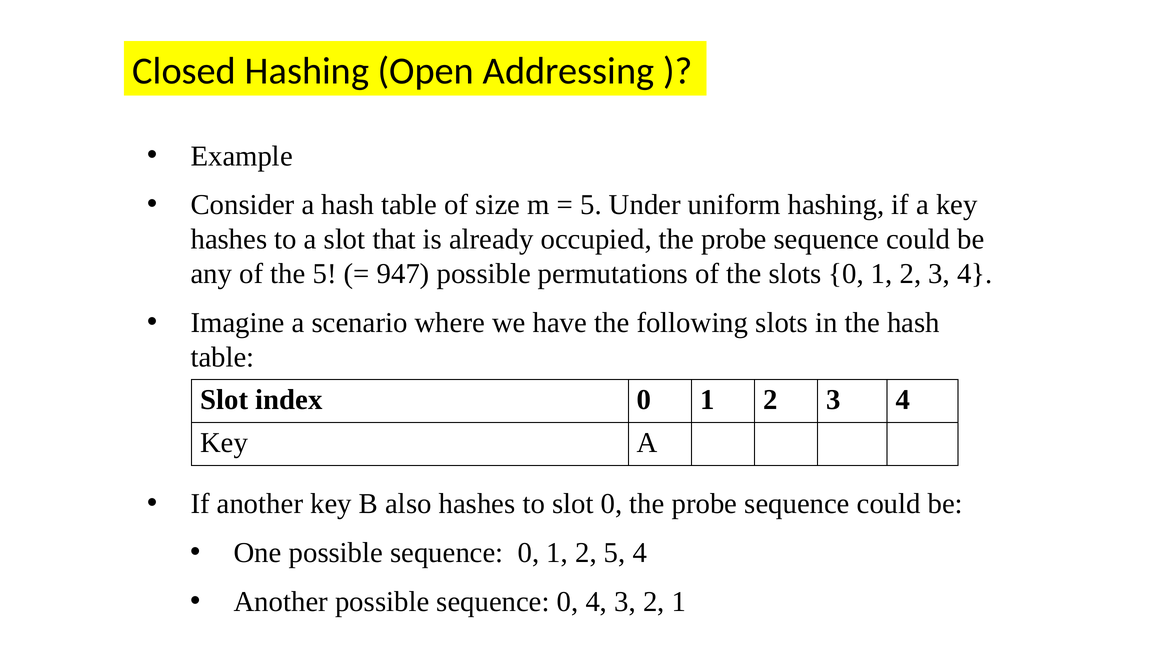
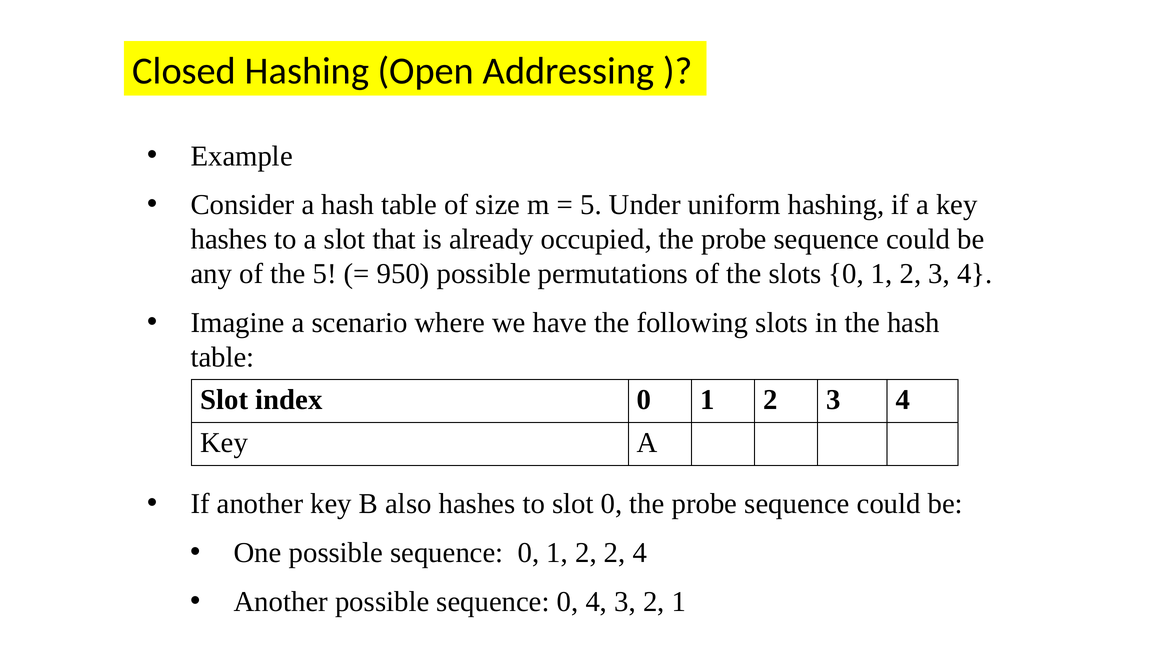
947: 947 -> 950
2 5: 5 -> 2
